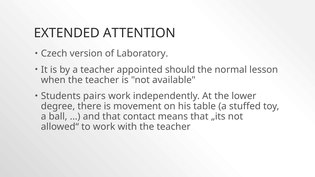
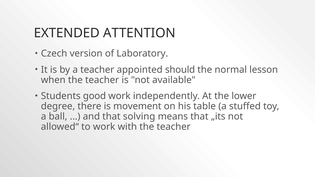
pairs: pairs -> good
contact: contact -> solving
